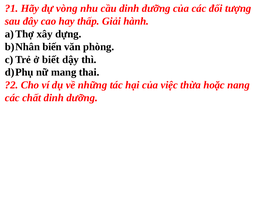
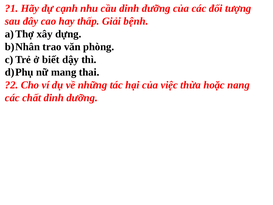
vòng: vòng -> cạnh
hành: hành -> bệnh
biến: biến -> trao
